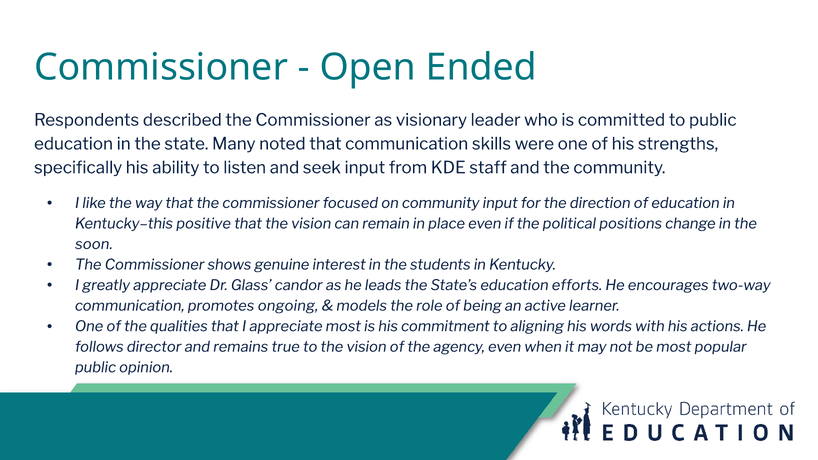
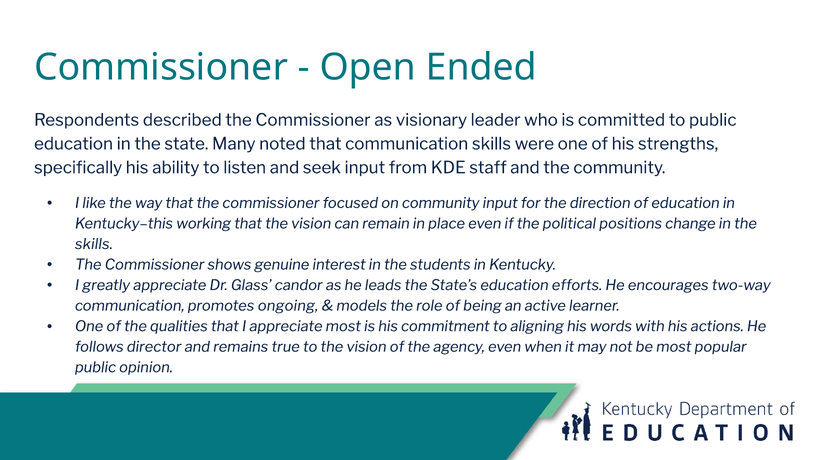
positive: positive -> working
soon at (94, 244): soon -> skills
